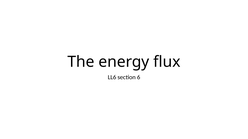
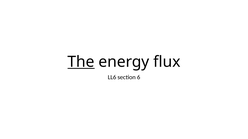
The underline: none -> present
